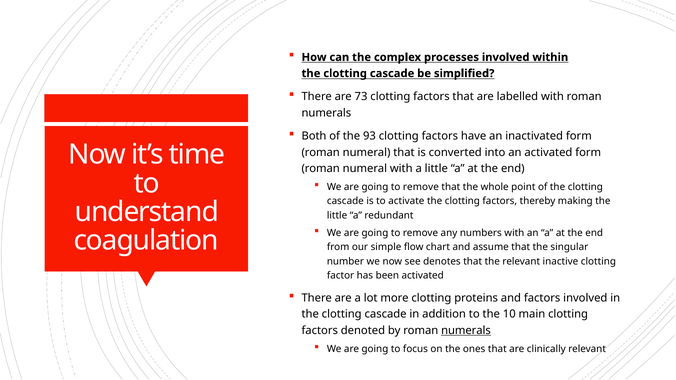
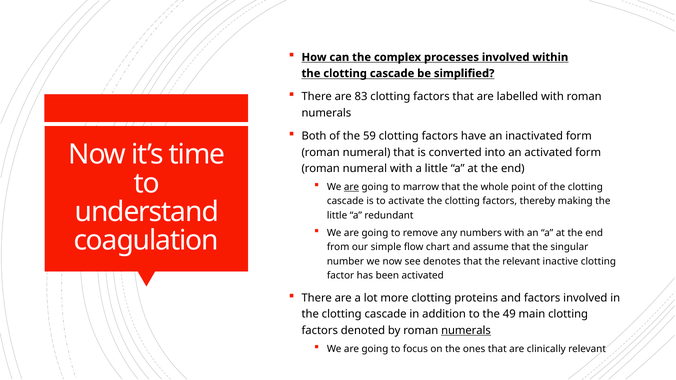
73: 73 -> 83
93: 93 -> 59
are at (351, 187) underline: none -> present
remove at (421, 187): remove -> marrow
10: 10 -> 49
